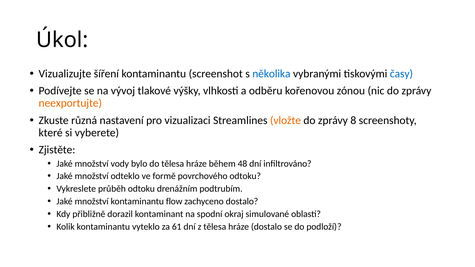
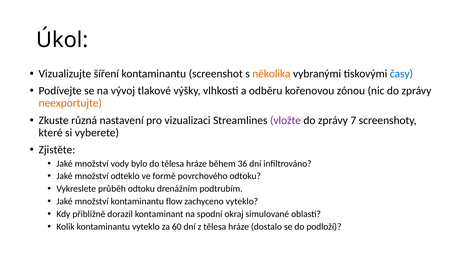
několika colour: blue -> orange
vložte colour: orange -> purple
8: 8 -> 7
48: 48 -> 36
zachyceno dostalo: dostalo -> vyteklo
61: 61 -> 60
